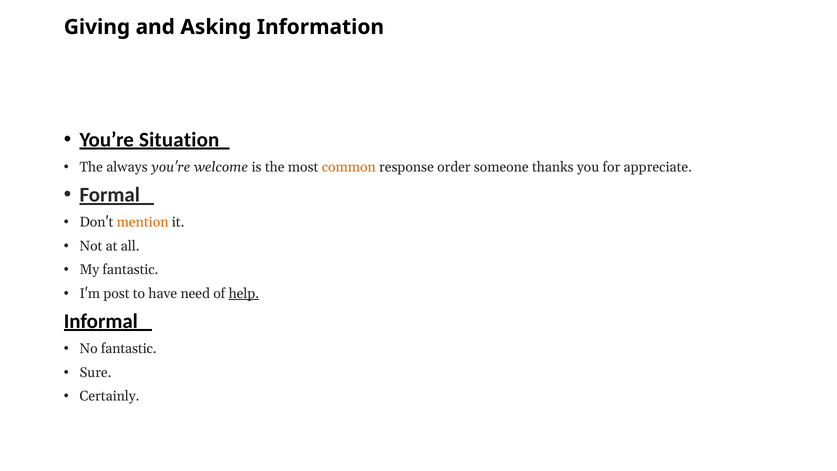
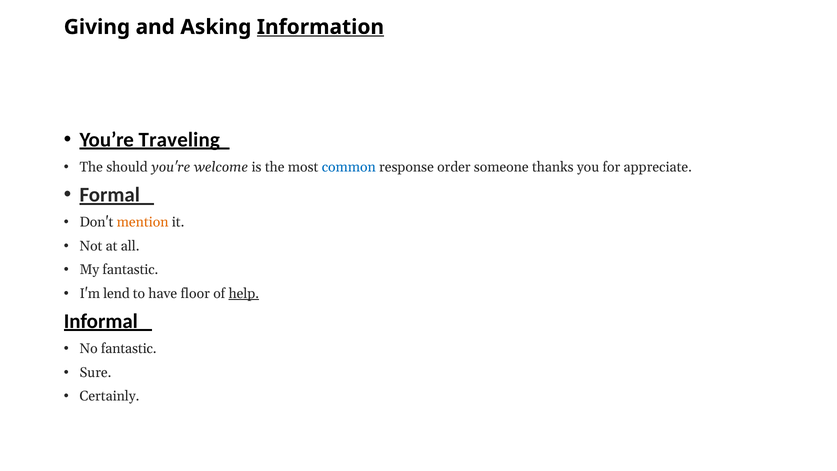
Information underline: none -> present
Situation: Situation -> Traveling
always: always -> should
common colour: orange -> blue
post: post -> lend
need: need -> floor
